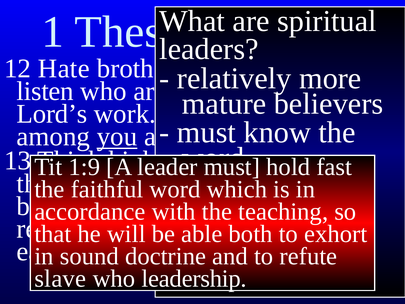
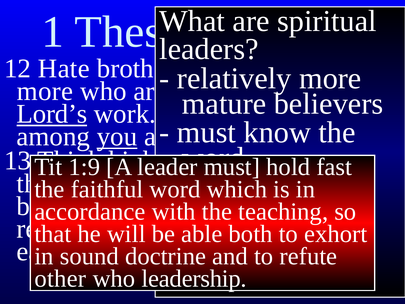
listen at (45, 91): listen -> more
Lord’s underline: none -> present
slave at (60, 278): slave -> other
